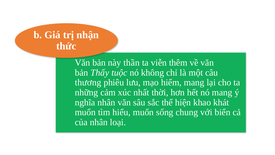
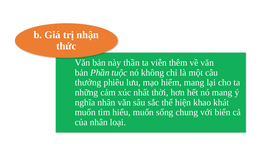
Thấy: Thấy -> Phần
thương: thương -> thưởng
